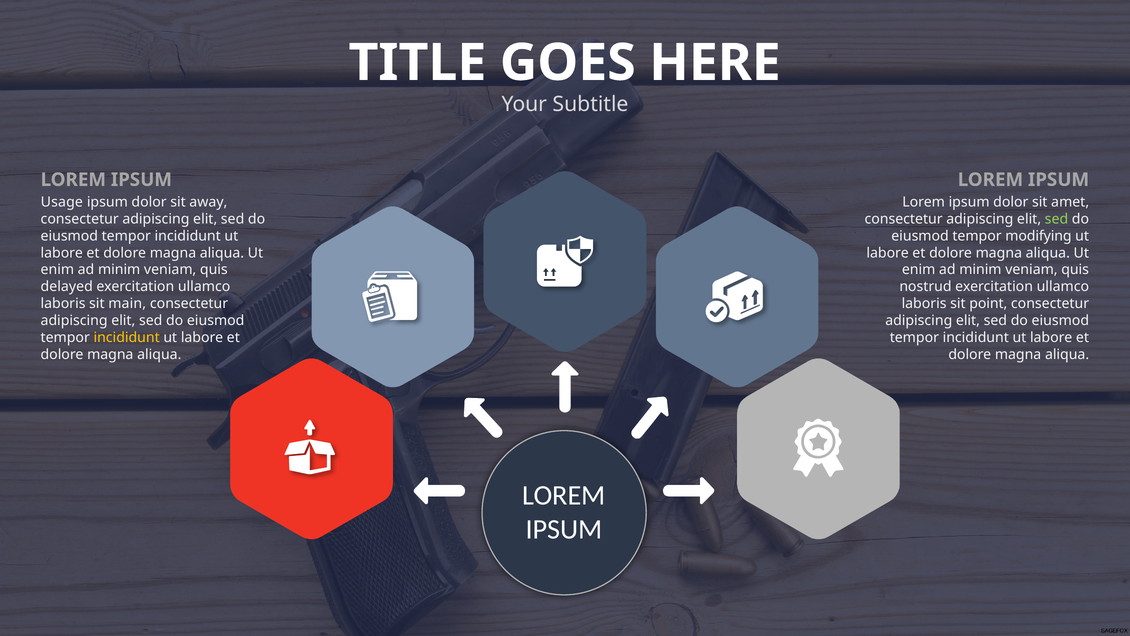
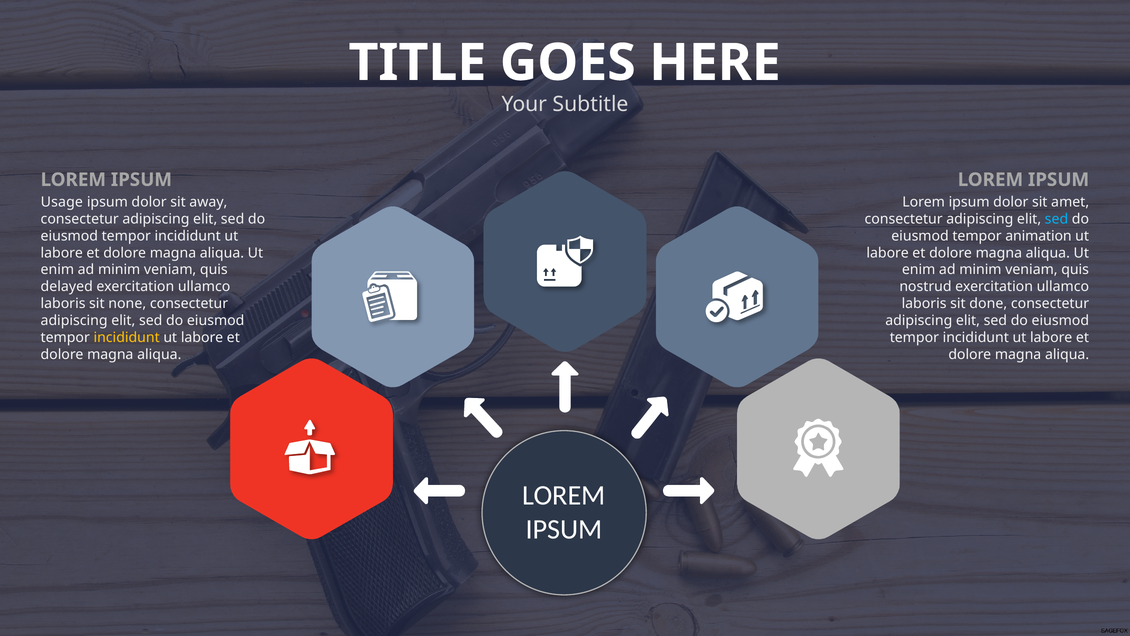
sed at (1056, 219) colour: light green -> light blue
modifying: modifying -> animation
main: main -> none
point: point -> done
